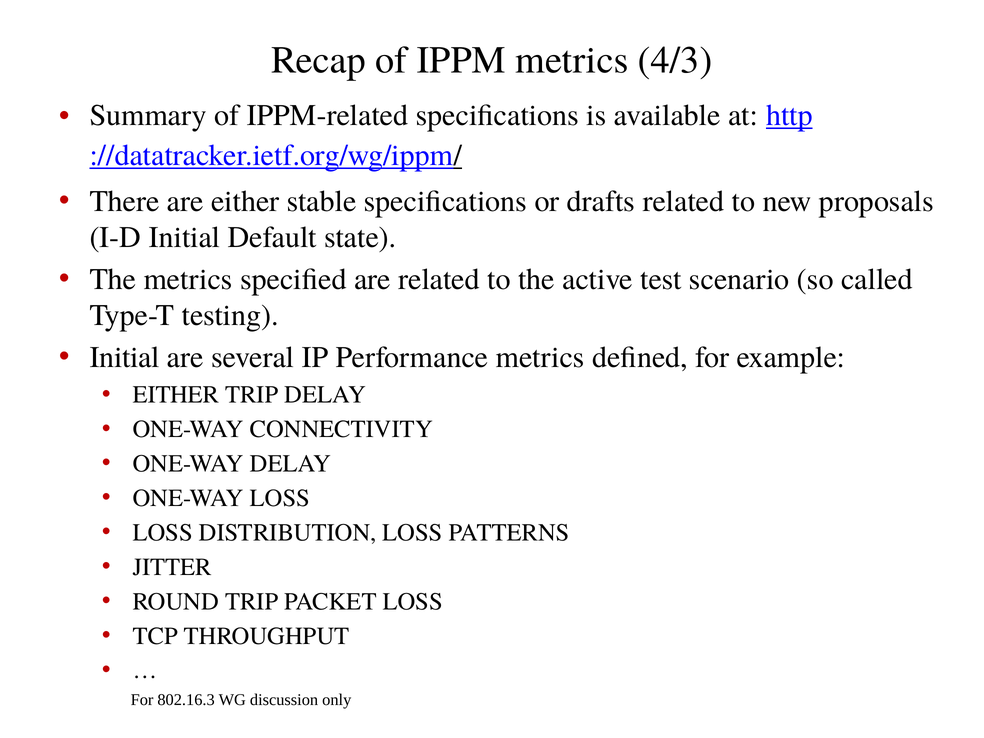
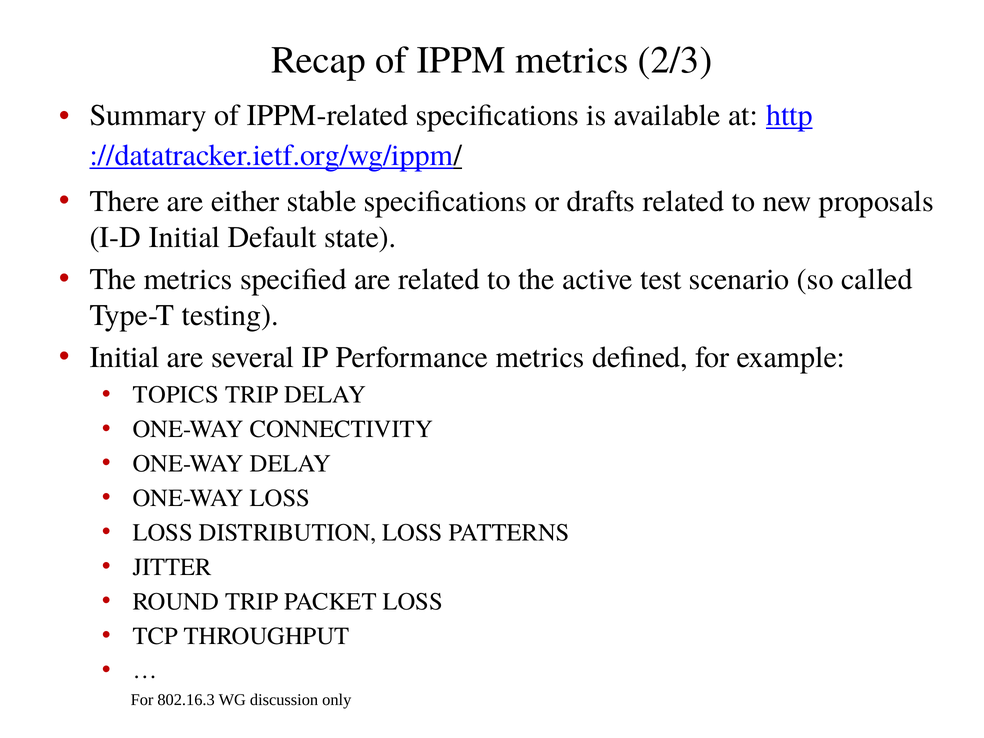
4/3: 4/3 -> 2/3
EITHER at (176, 395): EITHER -> TOPICS
